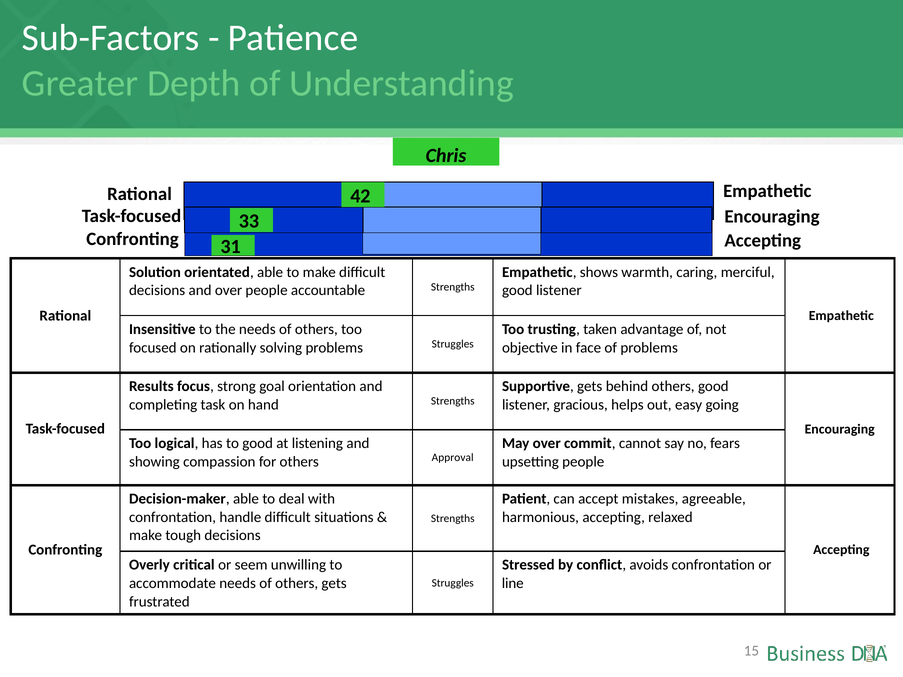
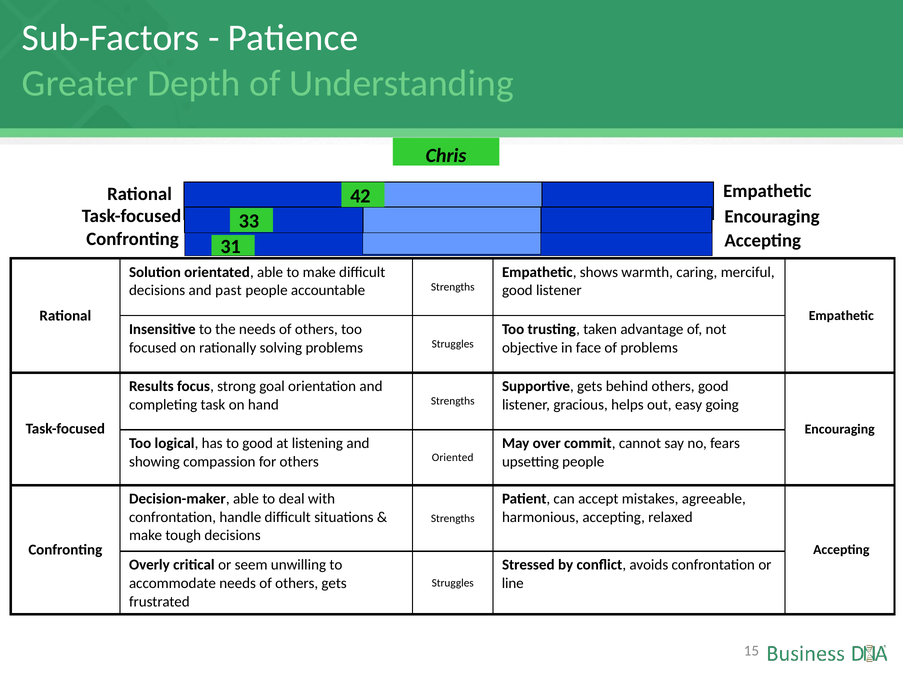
and over: over -> past
Approval: Approval -> Oriented
